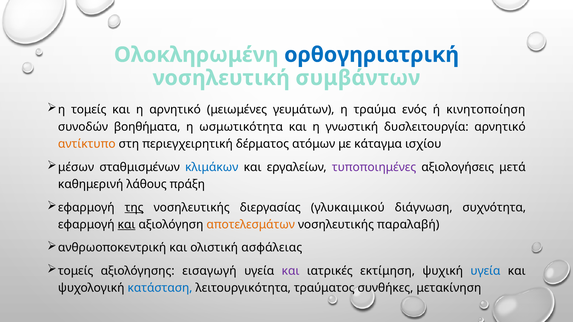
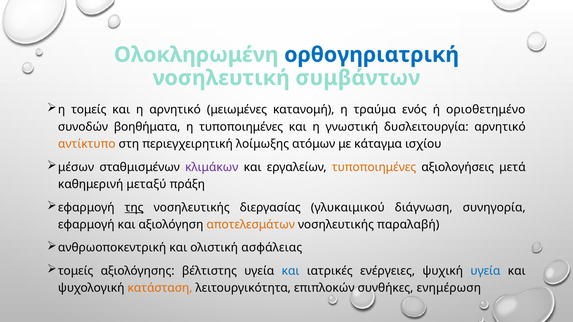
γευμάτων: γευμάτων -> κατανομή
κινητοποίηση: κινητοποίηση -> οριοθετημένο
η ωσμωτικότητα: ωσμωτικότητα -> τυποποιημένες
δέρματος: δέρματος -> λοίμωξης
κλιμάκων colour: blue -> purple
τυποποιημένες at (374, 167) colour: purple -> orange
λάθους: λάθους -> μεταξύ
συχνότητα: συχνότητα -> συνηγορία
και at (127, 225) underline: present -> none
εισαγωγή: εισαγωγή -> βέλτιστης
και at (291, 271) colour: purple -> blue
εκτίμηση: εκτίμηση -> ενέργειες
κατάσταση colour: blue -> orange
τραύματος: τραύματος -> επιπλοκών
μετακίνηση: μετακίνηση -> ενημέρωση
